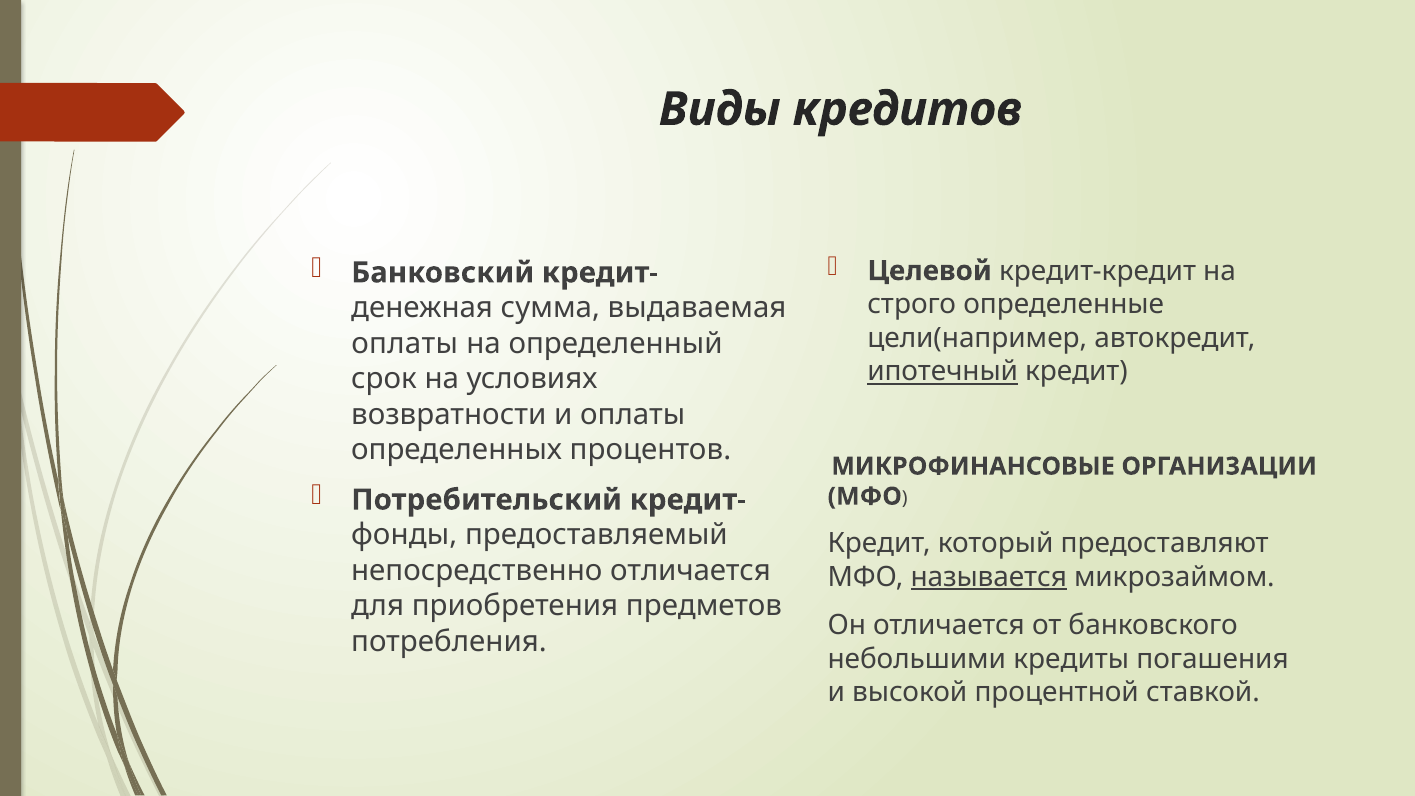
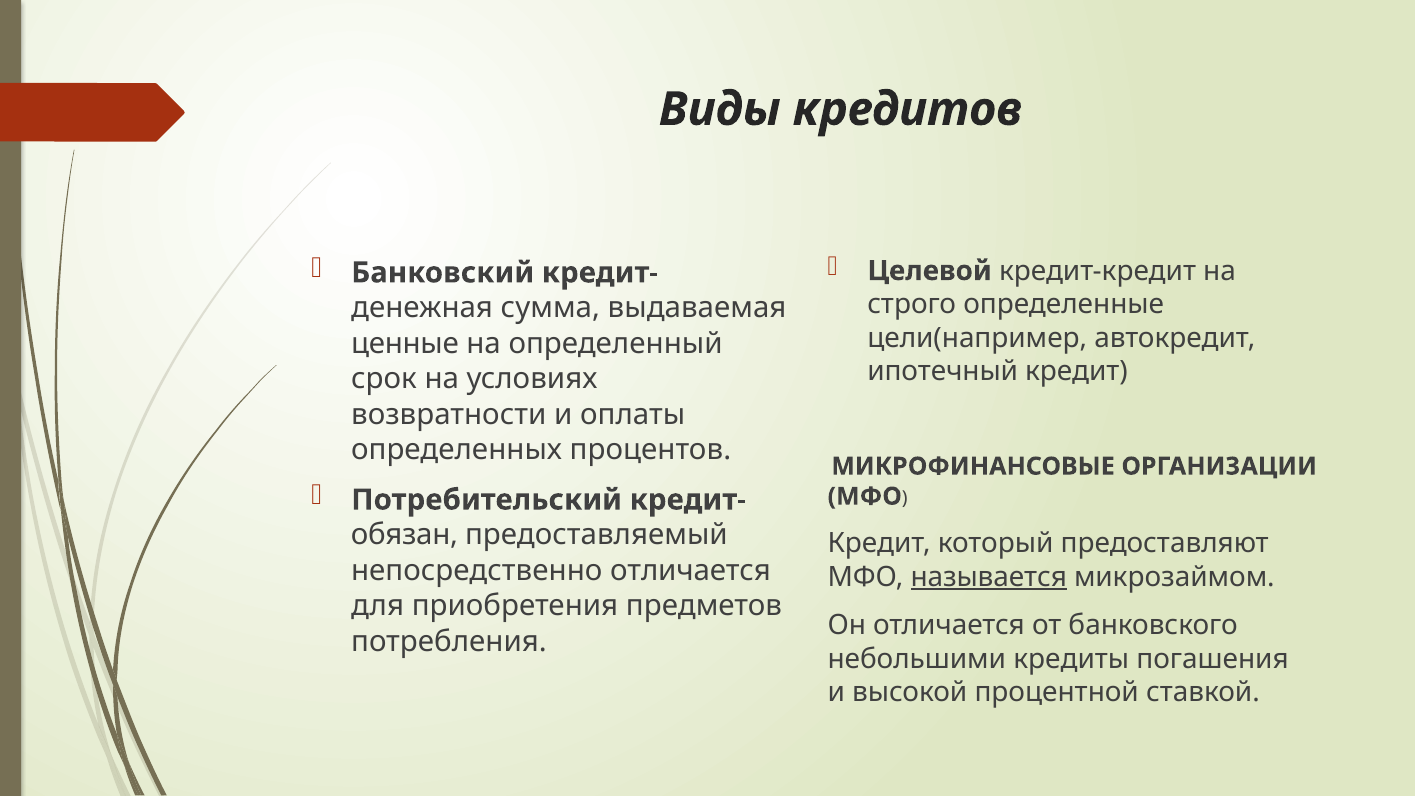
оплаты at (405, 343): оплаты -> ценные
ипотечный underline: present -> none
фонды: фонды -> обязан
